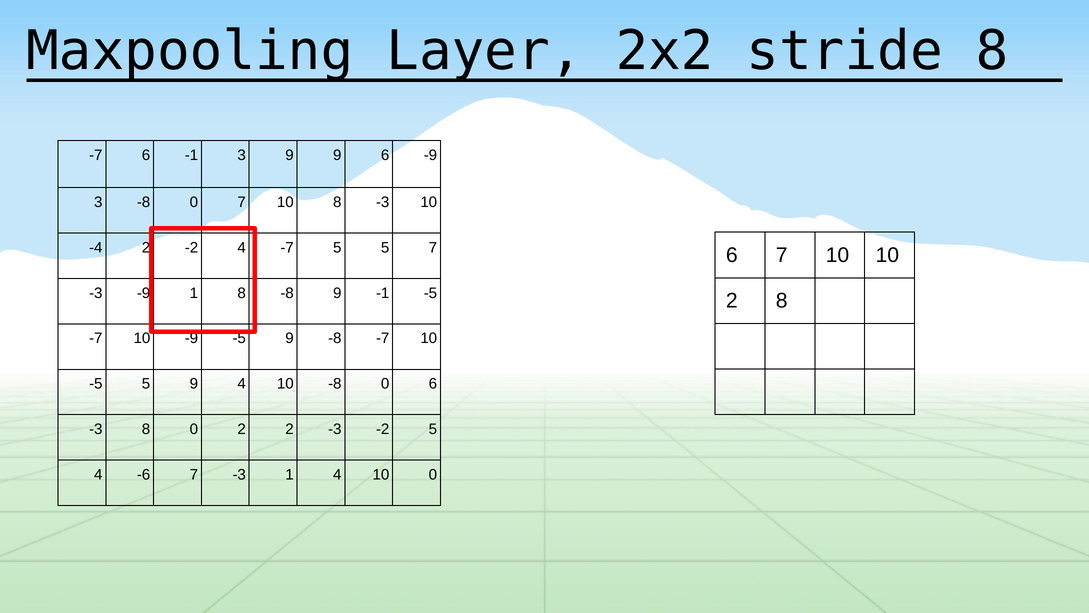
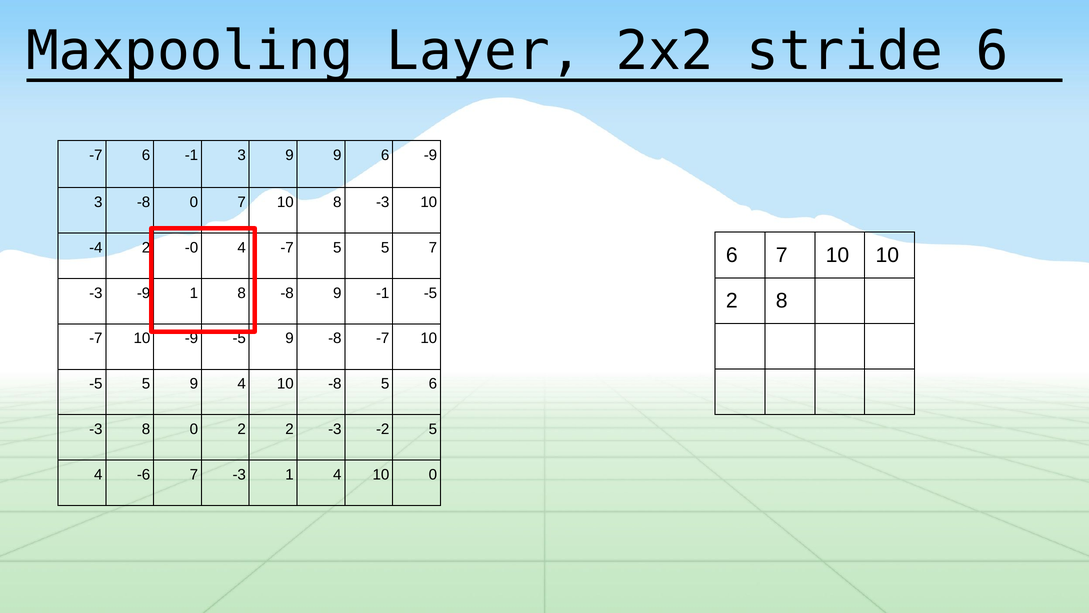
stride 8: 8 -> 6
-2 at (191, 247): -2 -> -0
10 -8 0: 0 -> 5
